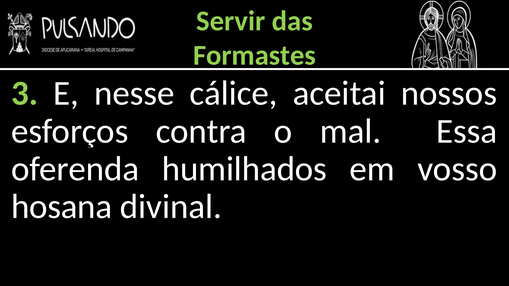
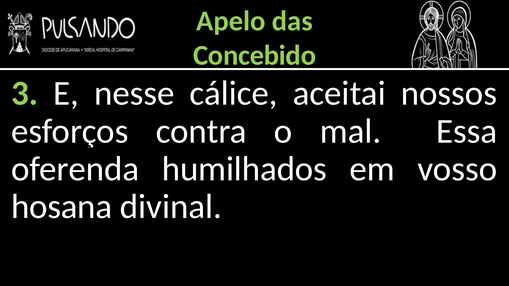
Servir: Servir -> Apelo
Formastes: Formastes -> Concebido
